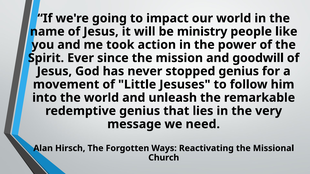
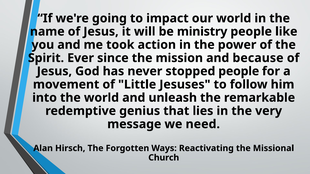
goodwill: goodwill -> because
stopped genius: genius -> people
